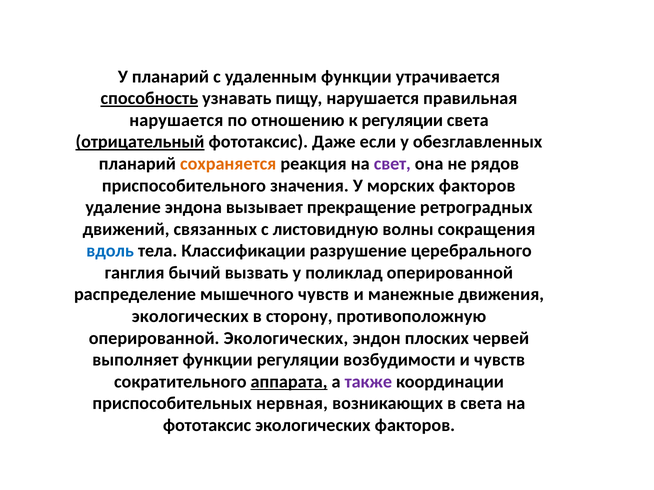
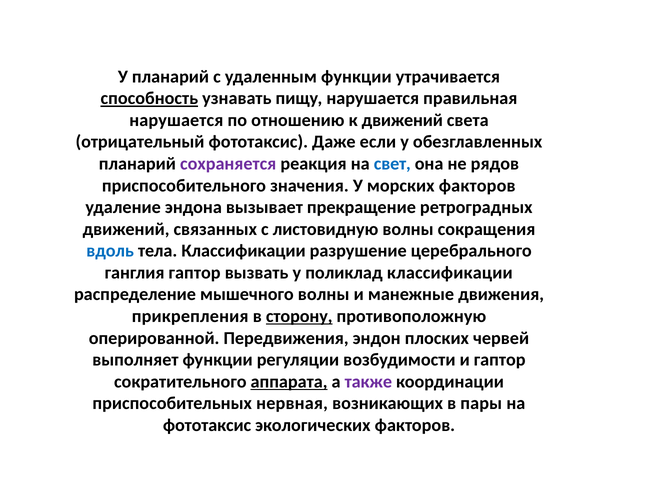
к регуляции: регуляции -> движений
отрицательный underline: present -> none
сохраняется colour: orange -> purple
свет colour: purple -> blue
ганглия бычий: бычий -> гаптор
поликлад оперированной: оперированной -> классификации
мышечного чувств: чувств -> волны
экологических at (190, 317): экологических -> прикрепления
сторону underline: none -> present
оперированной Экологических: Экологических -> Передвижения
и чувств: чувств -> гаптор
в света: света -> пары
